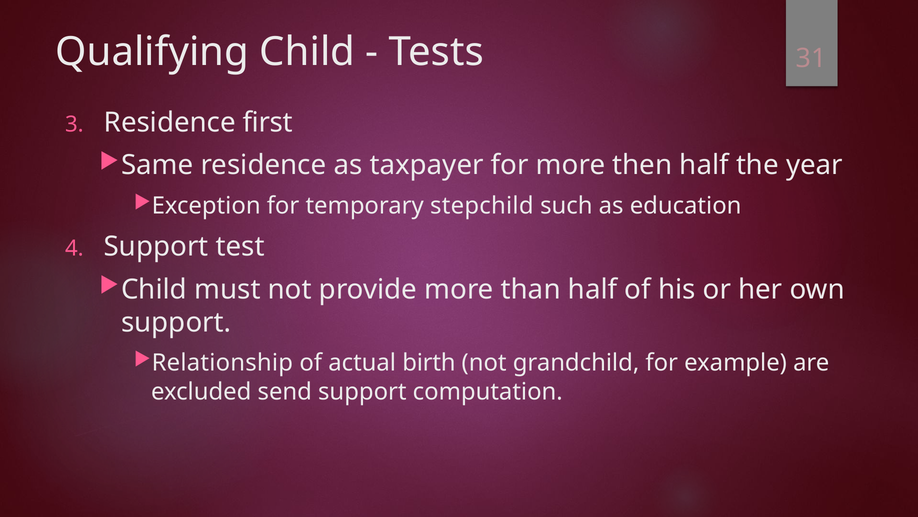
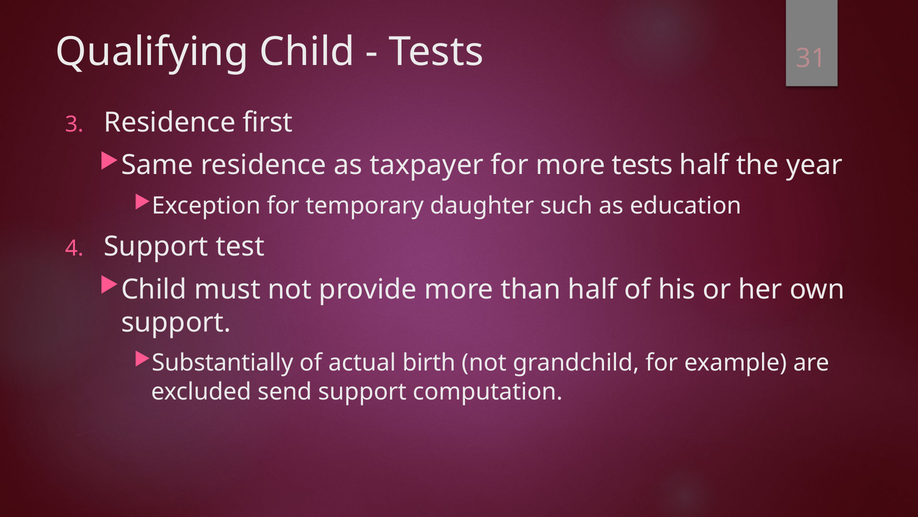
more then: then -> tests
stepchild: stepchild -> daughter
Relationship: Relationship -> Substantially
